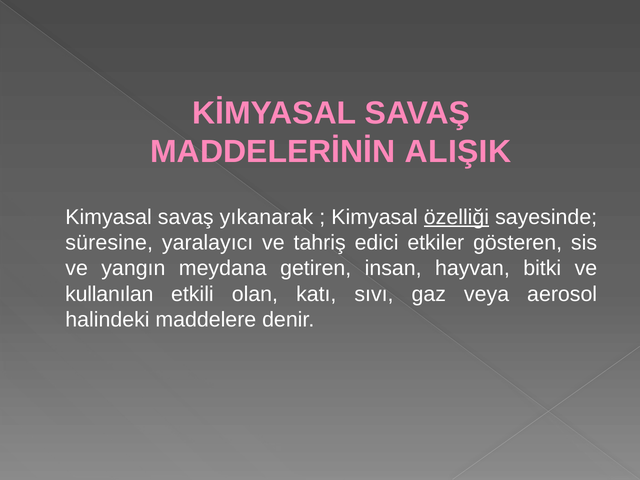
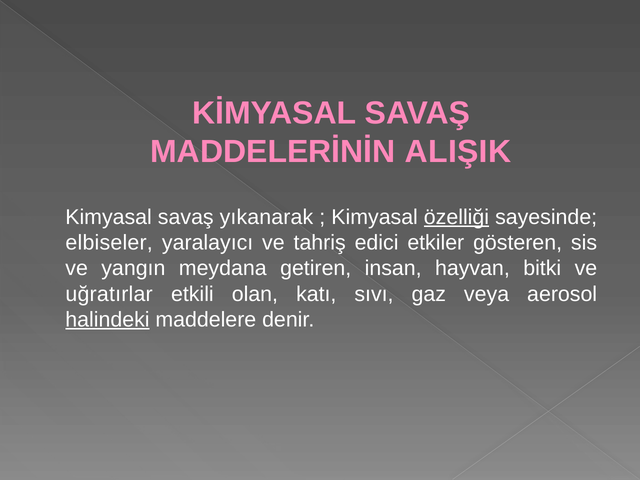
süresine: süresine -> elbiseler
kullanılan: kullanılan -> uğratırlar
halindeki underline: none -> present
